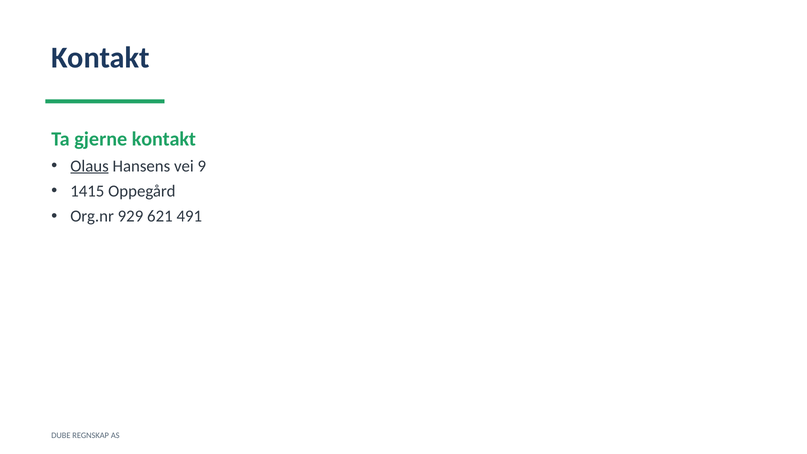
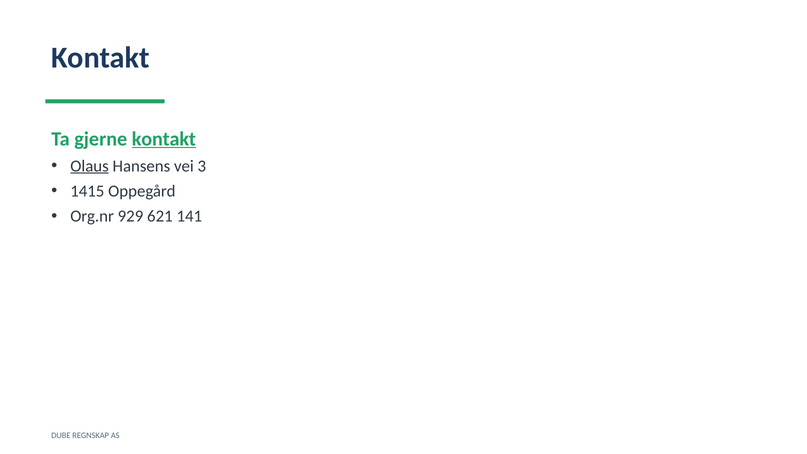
kontakt at (164, 139) underline: none -> present
9: 9 -> 3
491: 491 -> 141
